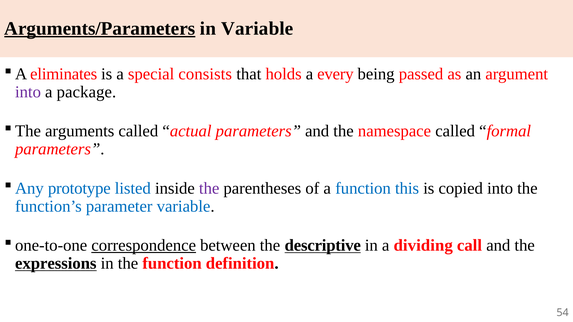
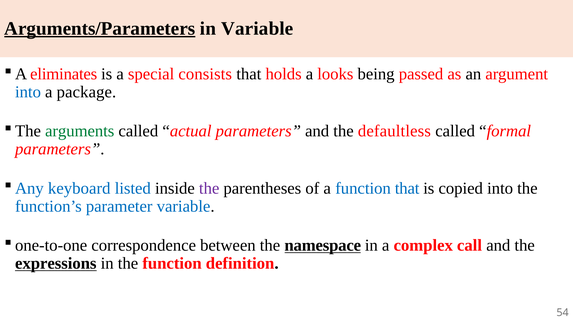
every: every -> looks
into at (28, 92) colour: purple -> blue
arguments colour: black -> green
namespace: namespace -> defaultless
prototype: prototype -> keyboard
function this: this -> that
correspondence underline: present -> none
descriptive: descriptive -> namespace
dividing: dividing -> complex
